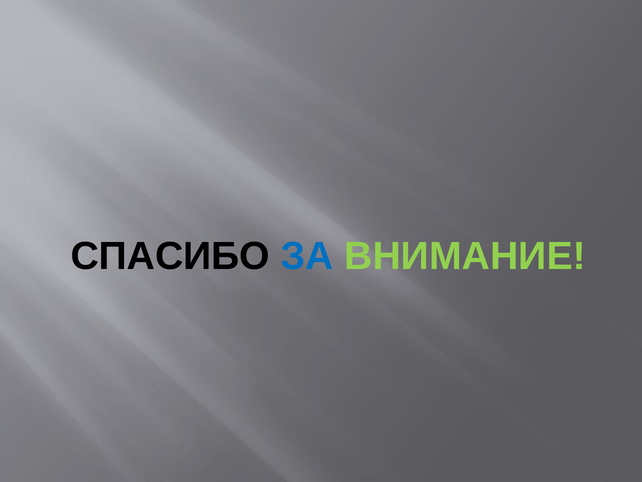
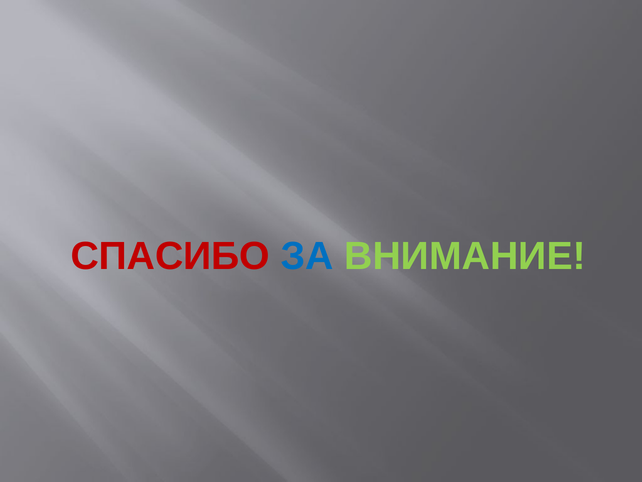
СПАСИБО colour: black -> red
